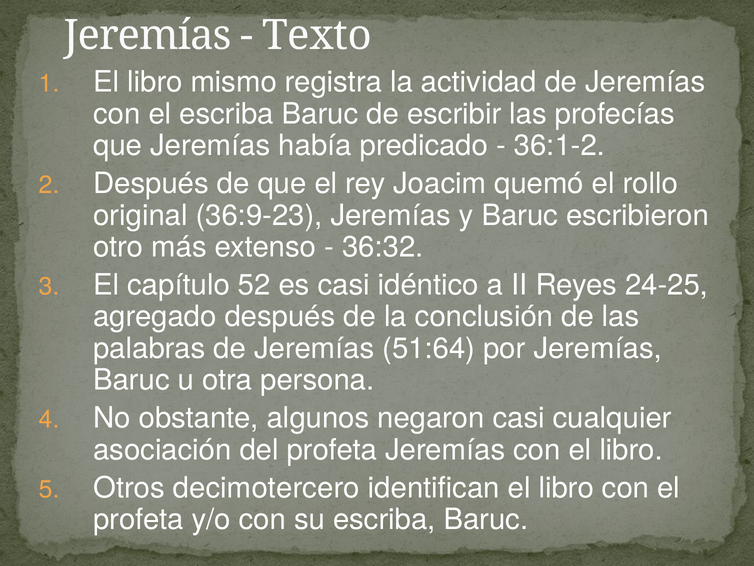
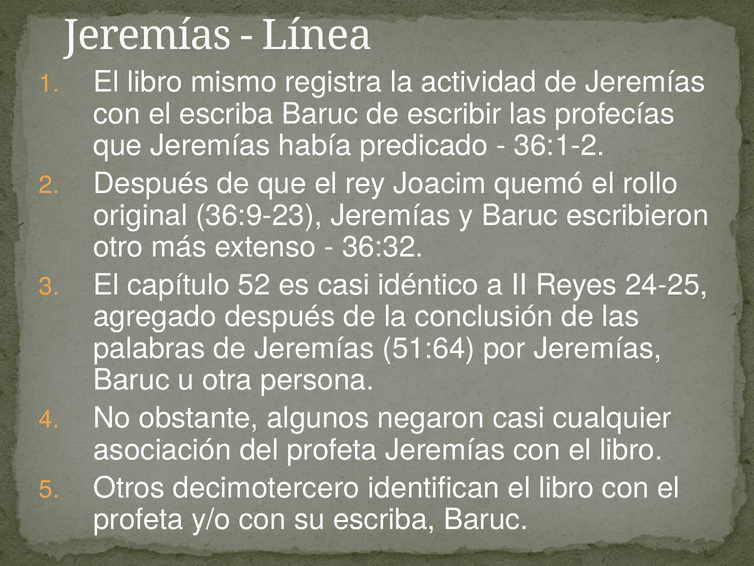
Texto: Texto -> Línea
